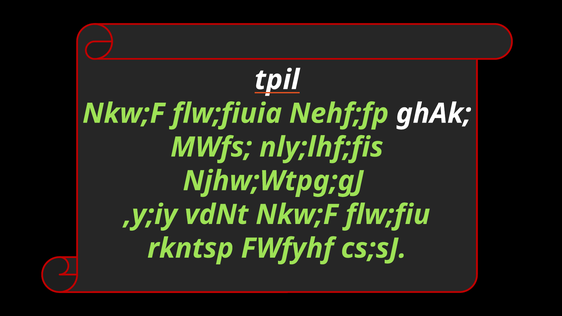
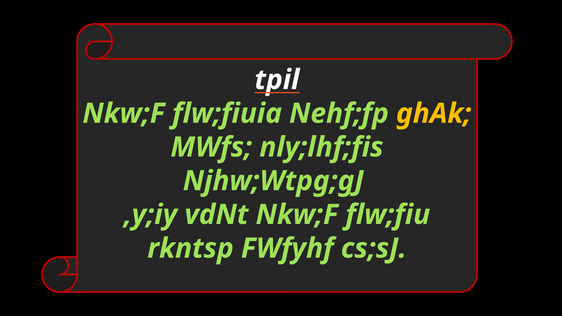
ghAk colour: white -> yellow
